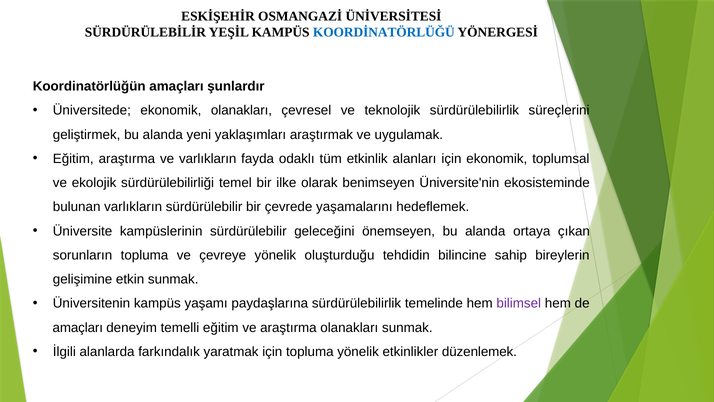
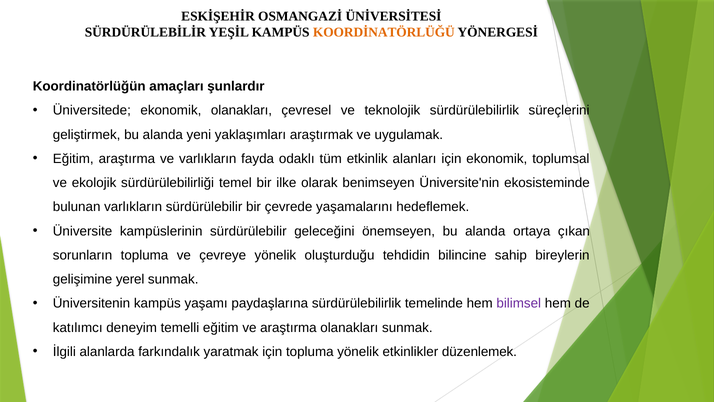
KOORDİNATÖRLÜĞÜ colour: blue -> orange
etkin: etkin -> yerel
amaçları at (78, 327): amaçları -> katılımcı
